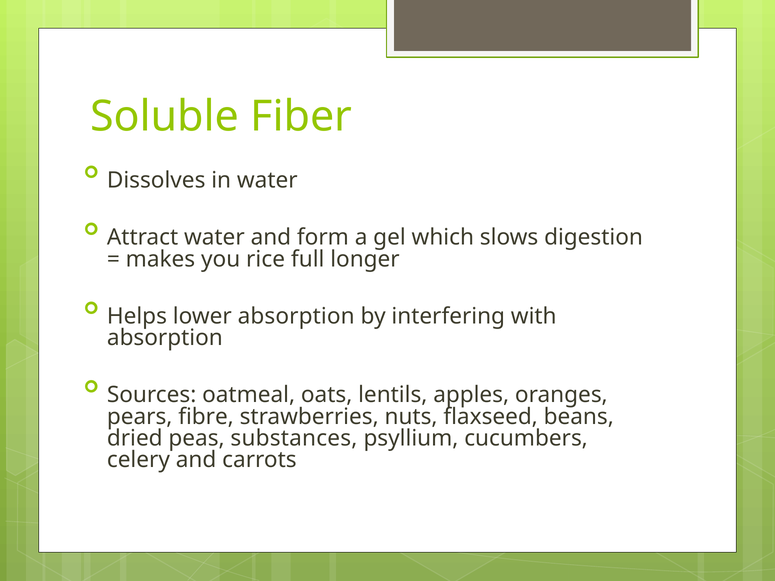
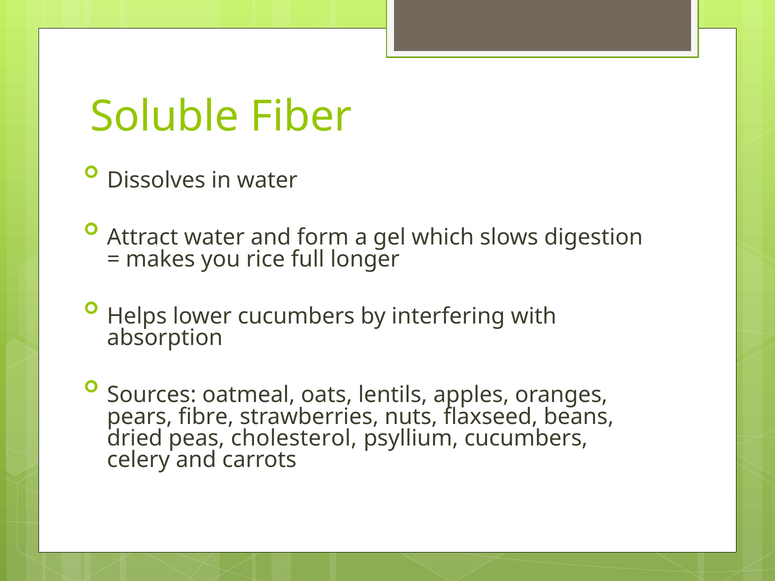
lower absorption: absorption -> cucumbers
substances: substances -> cholesterol
